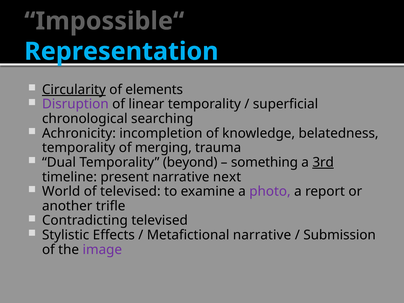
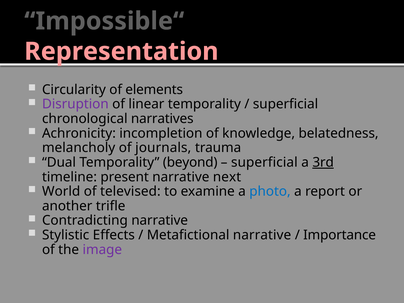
Representation colour: light blue -> pink
Circularity underline: present -> none
searching: searching -> narratives
temporality at (79, 148): temporality -> melancholy
merging: merging -> journals
something at (264, 162): something -> superficial
photo colour: purple -> blue
Contradicting televised: televised -> narrative
Submission: Submission -> Importance
